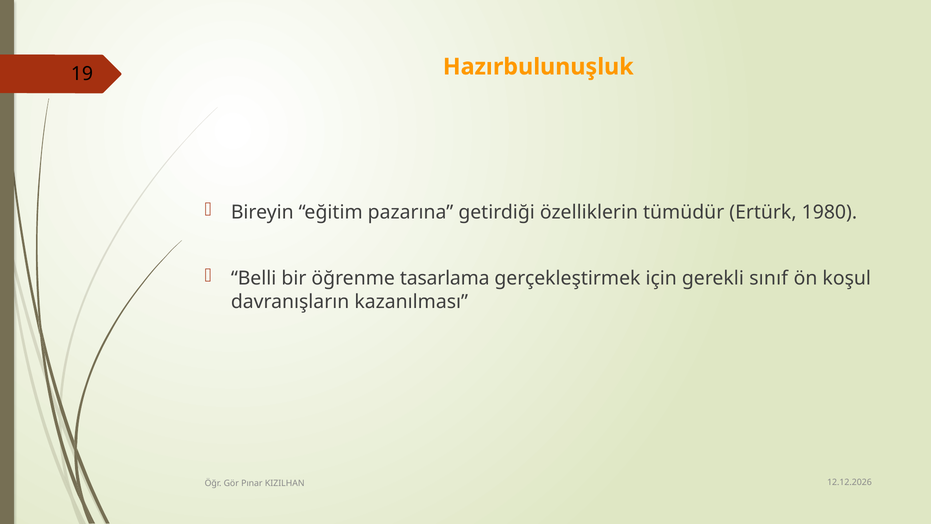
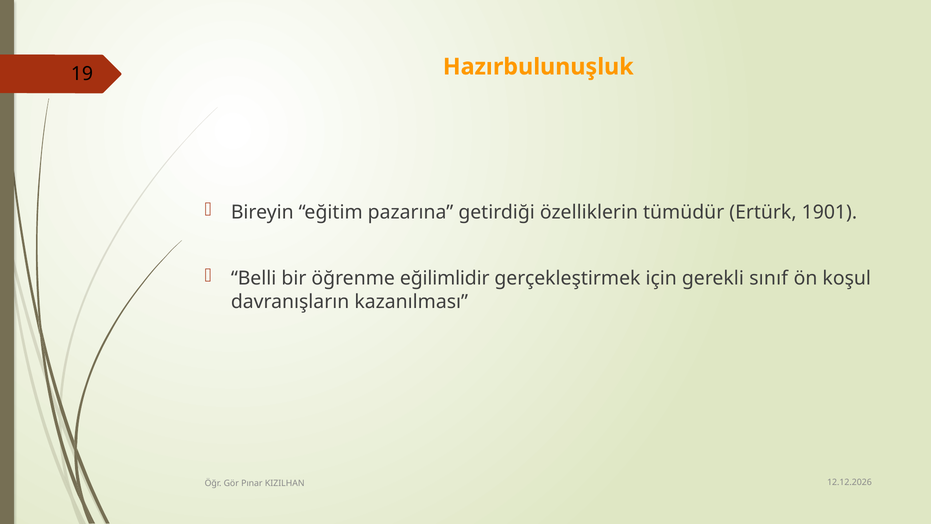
1980: 1980 -> 1901
tasarlama: tasarlama -> eğilimlidir
